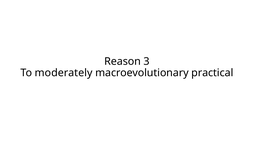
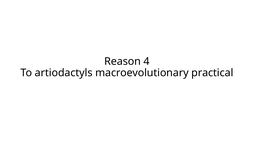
3: 3 -> 4
moderately: moderately -> artiodactyls
